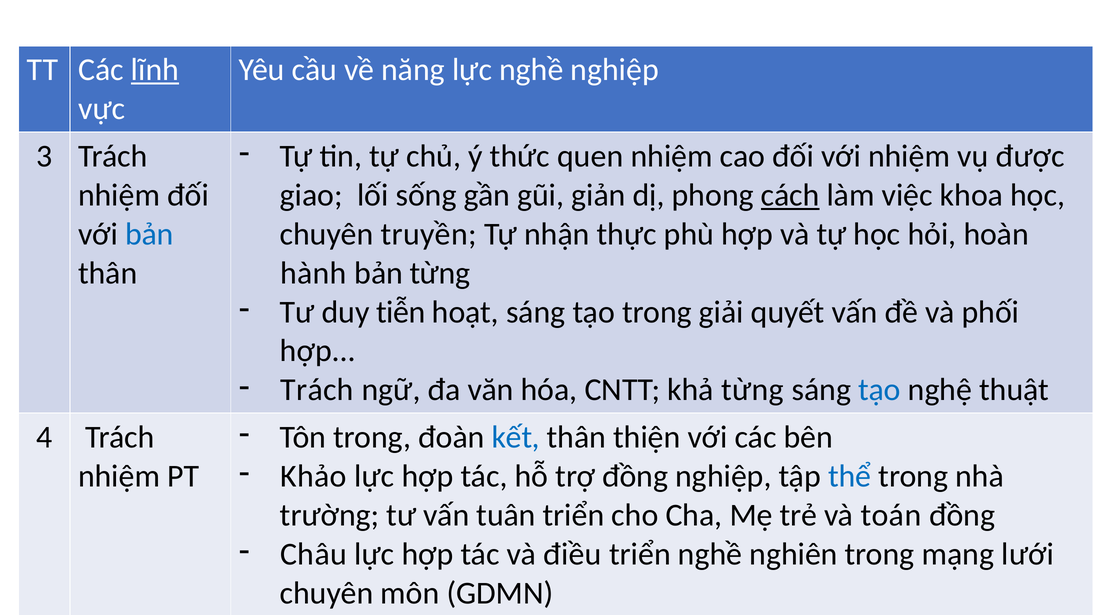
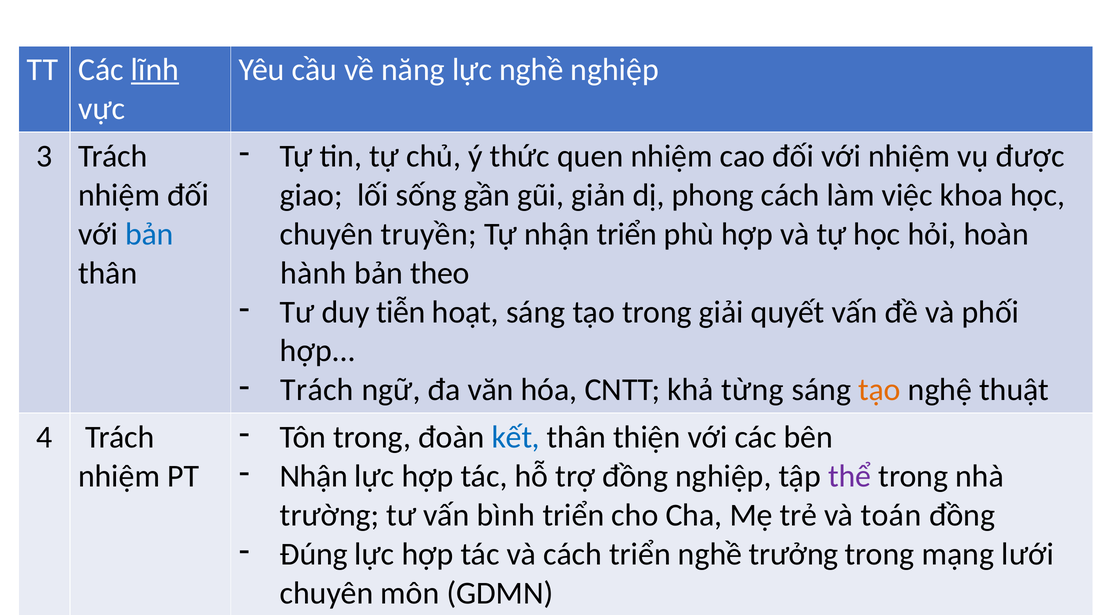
cách at (790, 195) underline: present -> none
nhận thực: thực -> triển
bản từng: từng -> theo
tạo at (880, 390) colour: blue -> orange
Khảo at (313, 476): Khảo -> Nhận
thể colour: blue -> purple
tuân: tuân -> bình
Châu: Châu -> Đúng
và điều: điều -> cách
nghiên: nghiên -> trưởng
